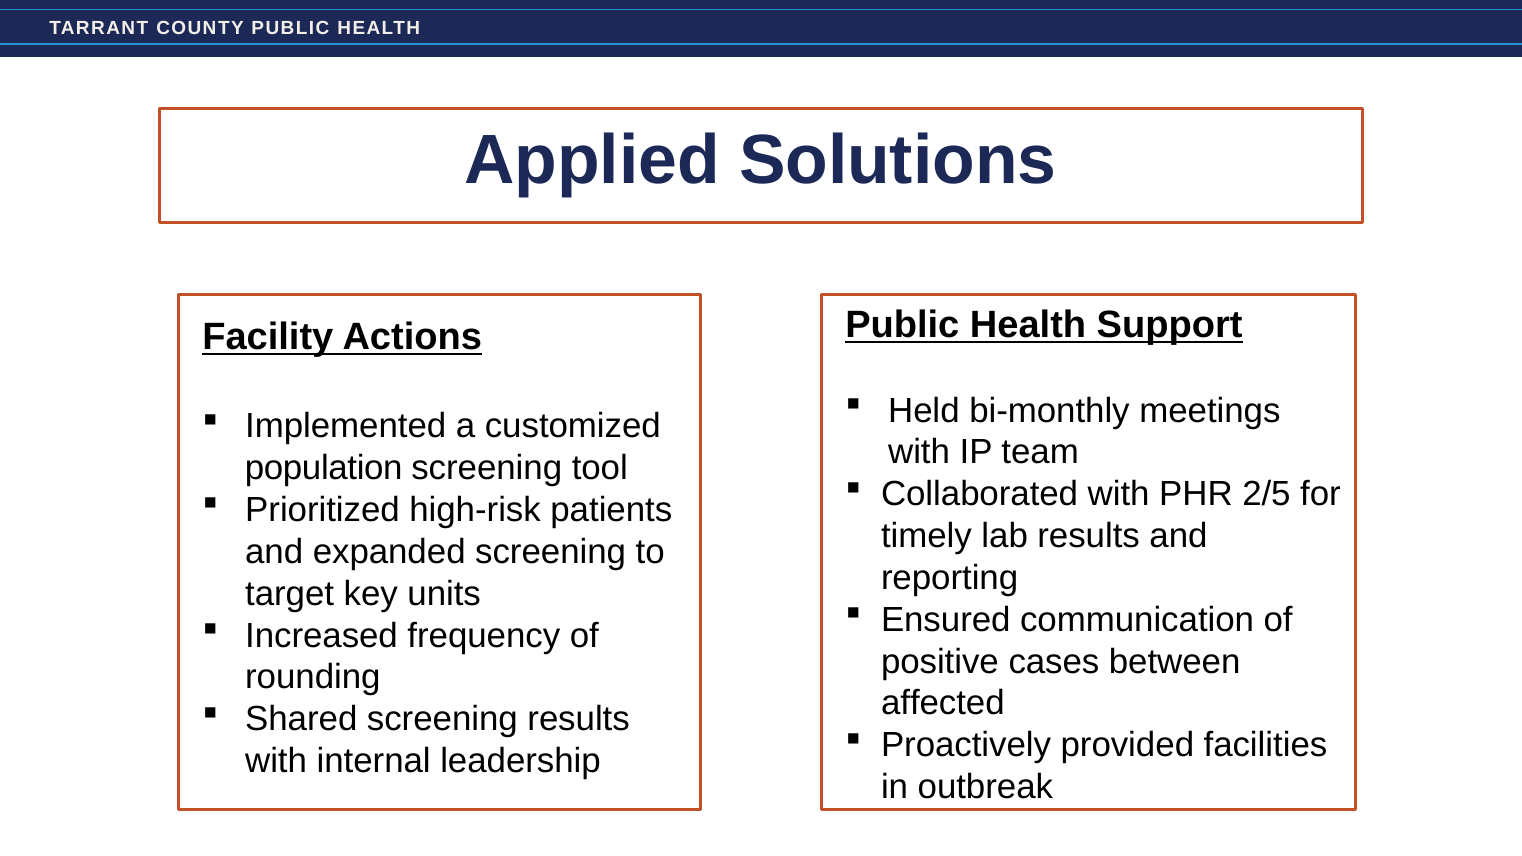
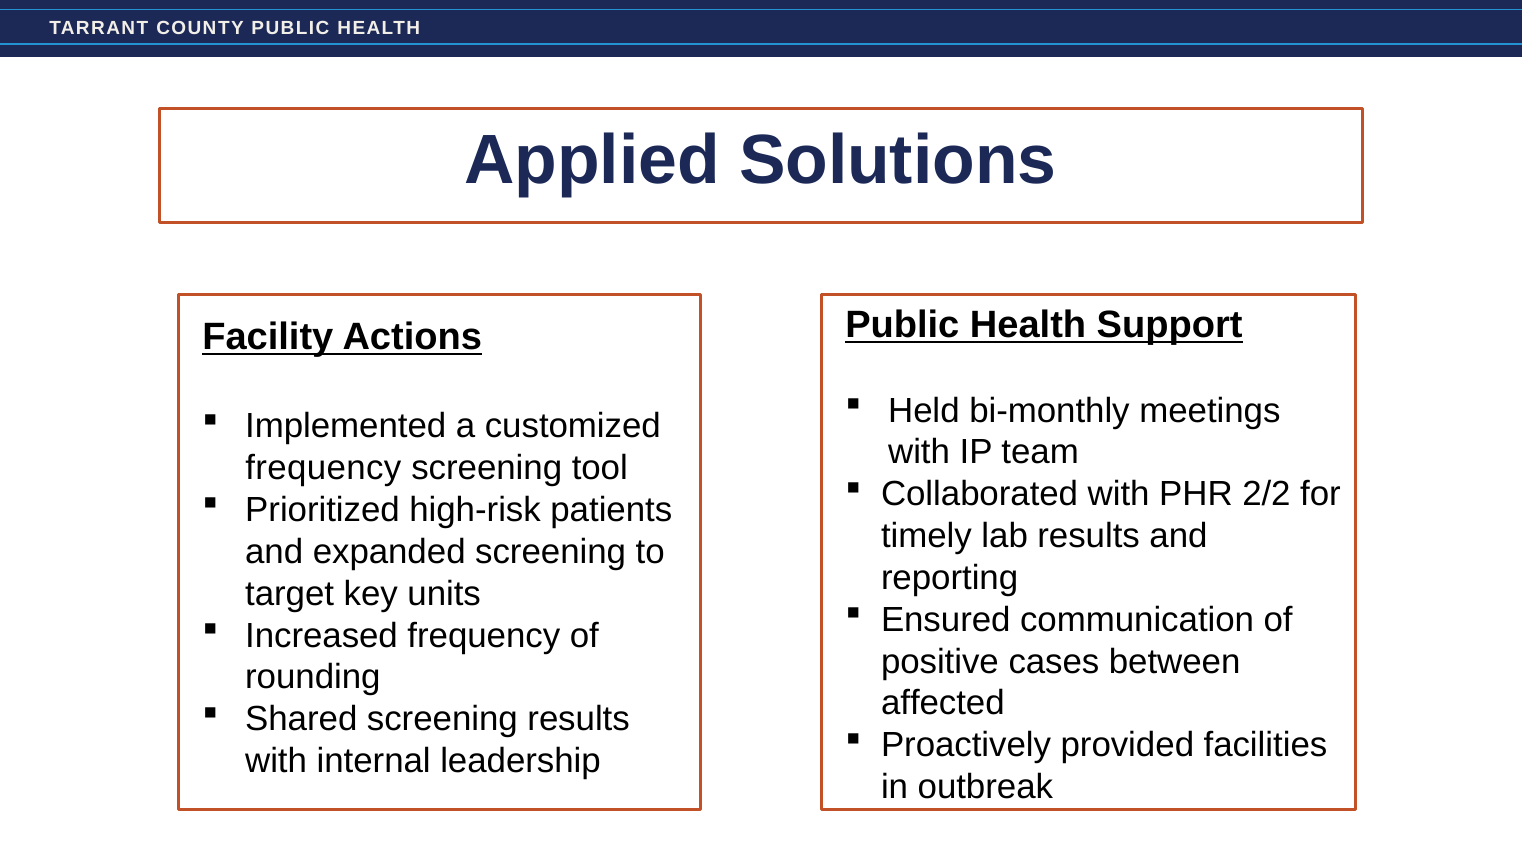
population at (324, 468): population -> frequency
2/5: 2/5 -> 2/2
